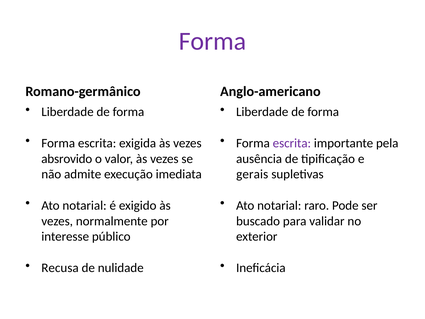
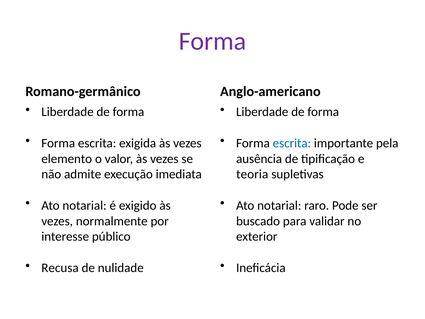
escrita at (292, 143) colour: purple -> blue
absrovido: absrovido -> elemento
gerais: gerais -> teoria
